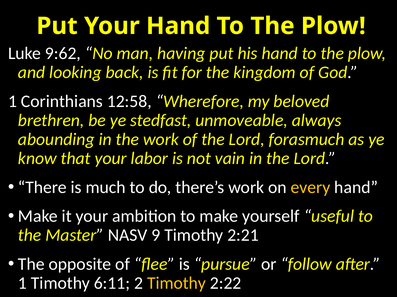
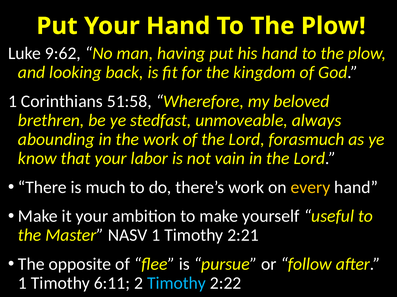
12:58: 12:58 -> 51:58
NASV 9: 9 -> 1
Timothy at (176, 284) colour: yellow -> light blue
